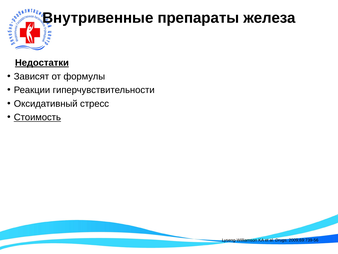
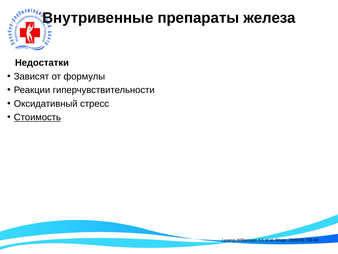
Недостатки underline: present -> none
